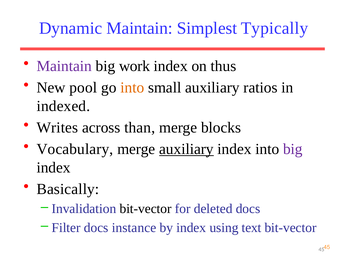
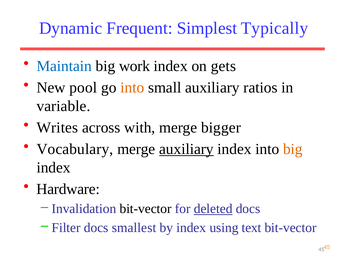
Dynamic Maintain: Maintain -> Frequent
Maintain at (64, 66) colour: purple -> blue
thus: thus -> gets
indexed: indexed -> variable
than: than -> with
blocks: blocks -> bigger
big at (293, 149) colour: purple -> orange
Basically: Basically -> Hardware
deleted underline: none -> present
instance: instance -> smallest
